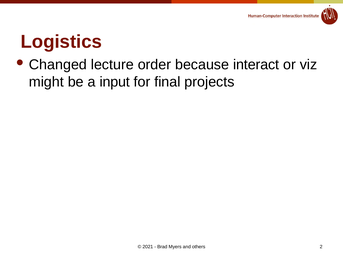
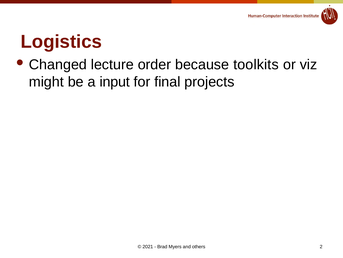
interact: interact -> toolkits
